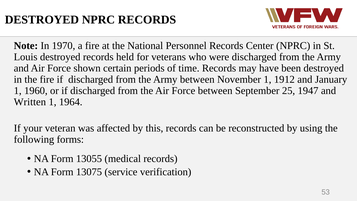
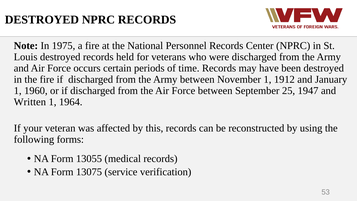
1970: 1970 -> 1975
shown: shown -> occurs
